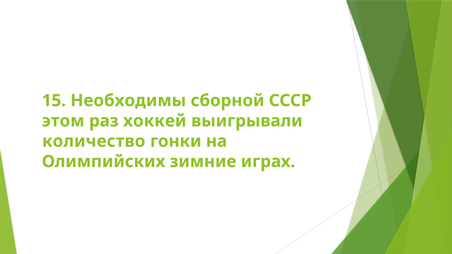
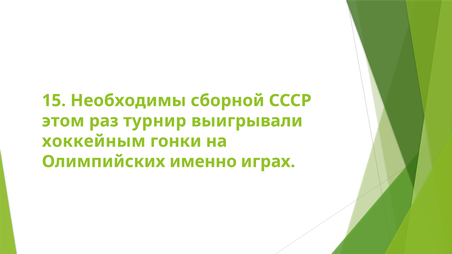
хоккей: хоккей -> турнир
количество: количество -> хоккейным
зимние: зимние -> именно
